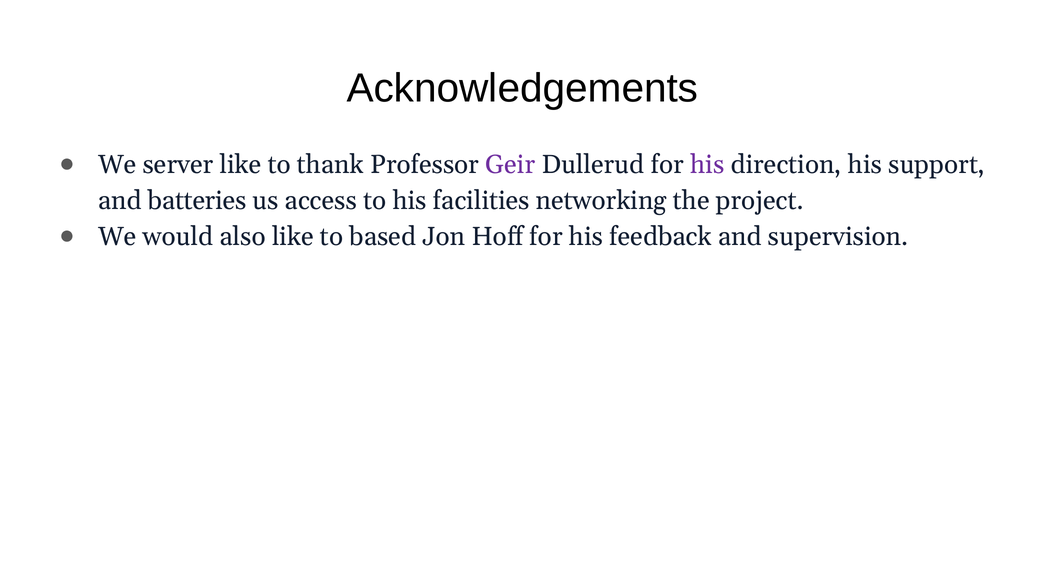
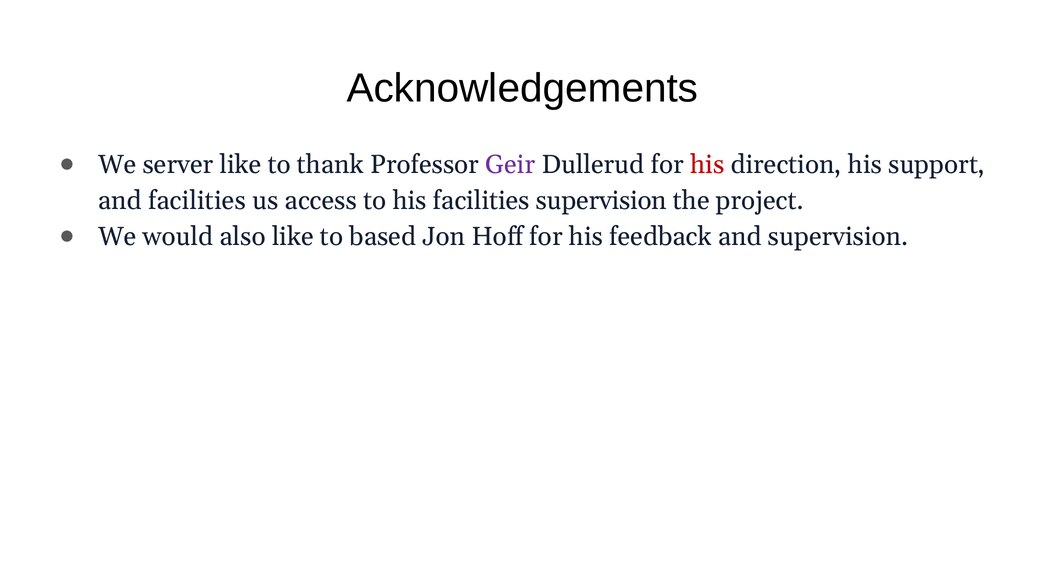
his at (707, 164) colour: purple -> red
and batteries: batteries -> facilities
facilities networking: networking -> supervision
